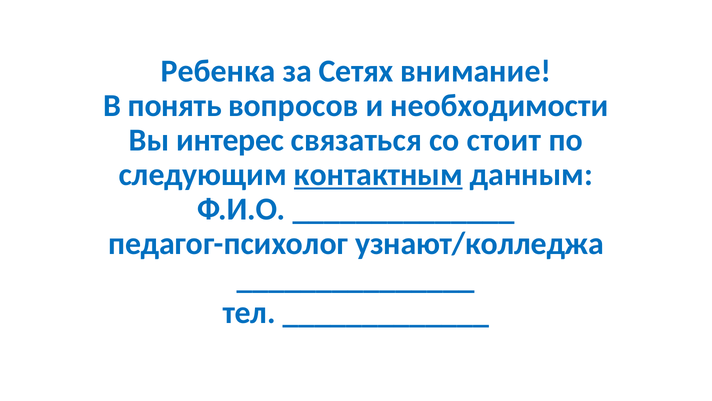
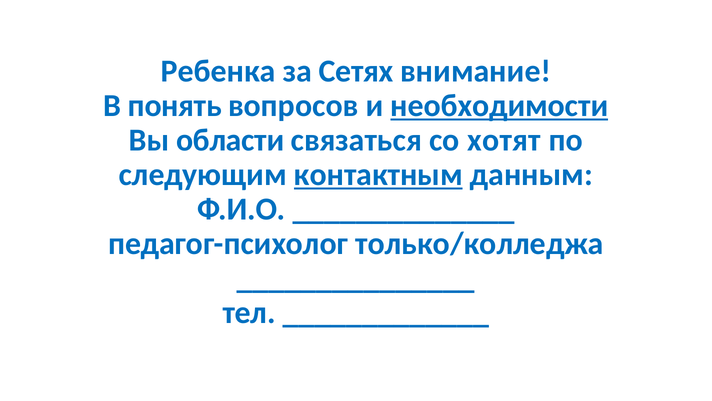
необходимости underline: none -> present
интерес: интерес -> области
стоит: стоит -> хотят
узнают/колледжа: узнают/колледжа -> только/колледжа
